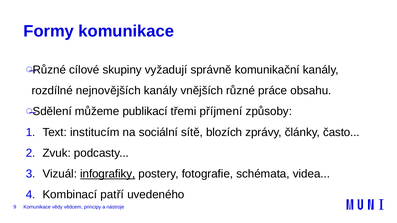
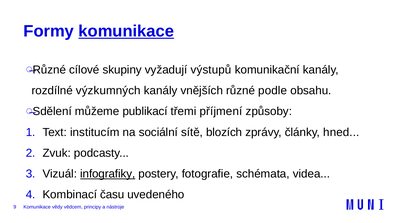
komunikace at (126, 31) underline: none -> present
správně: správně -> výstupů
nejnovějších: nejnovějších -> výzkumných
práce: práce -> podle
často: často -> hned
patří: patří -> času
